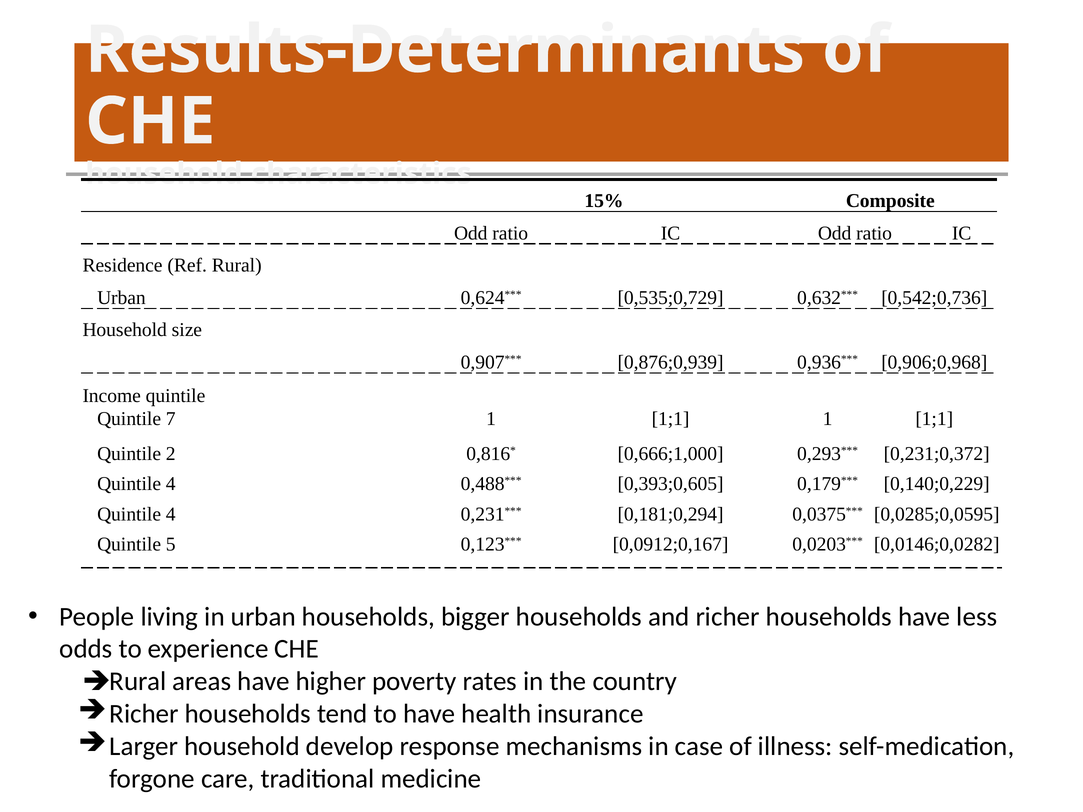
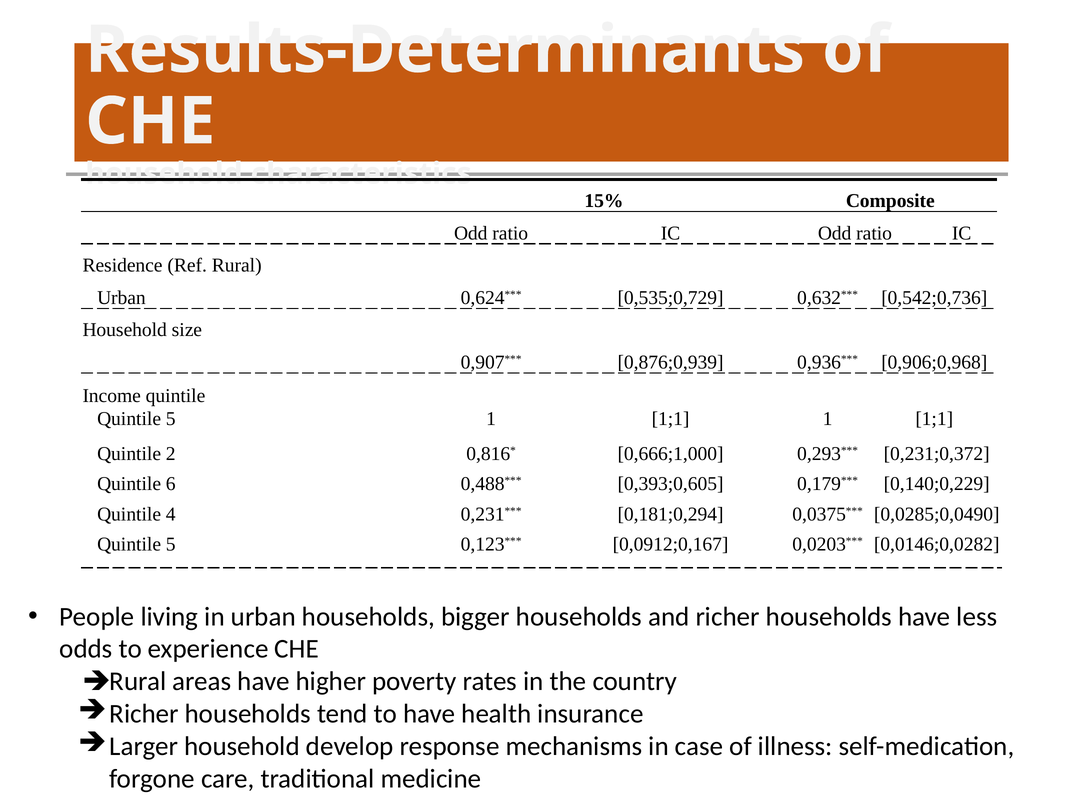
7 at (171, 419): 7 -> 5
4 at (171, 484): 4 -> 6
0,0285;0,0595: 0,0285;0,0595 -> 0,0285;0,0490
